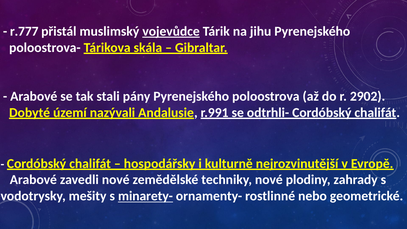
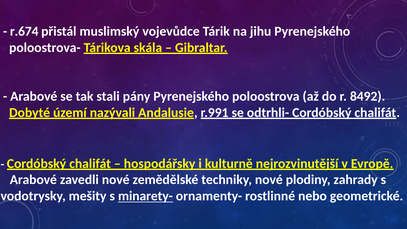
r.777: r.777 -> r.674
vojevůdce underline: present -> none
2902: 2902 -> 8492
